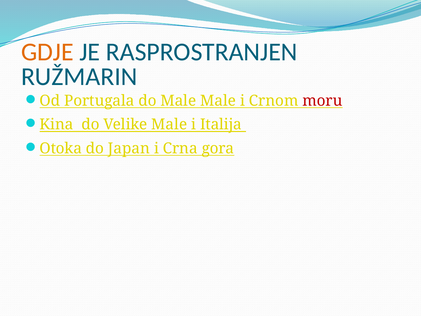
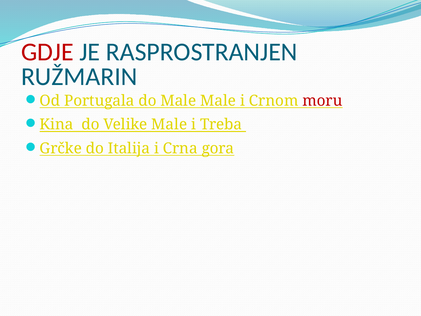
GDJE colour: orange -> red
Italija: Italija -> Treba
Otoka: Otoka -> Grčke
Japan: Japan -> Italija
